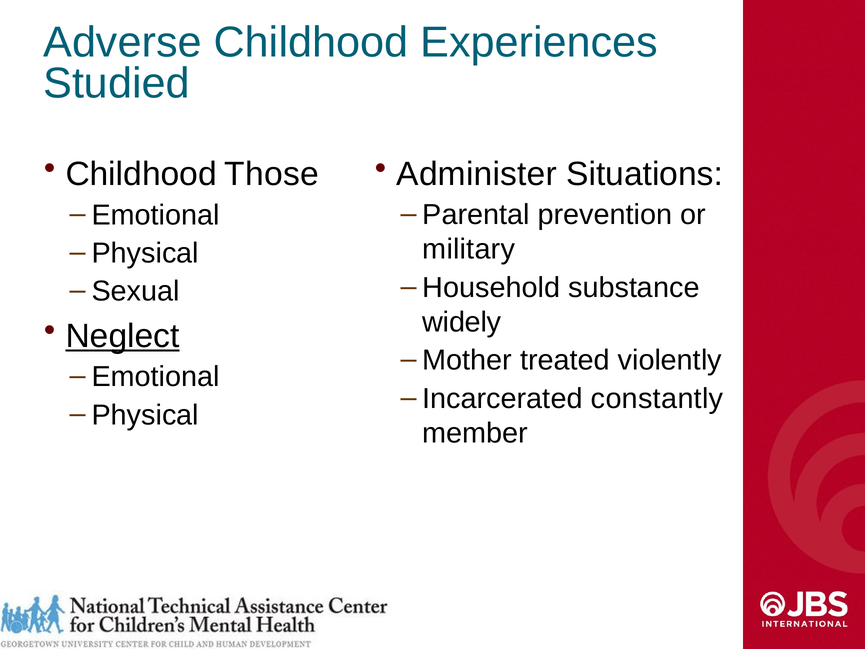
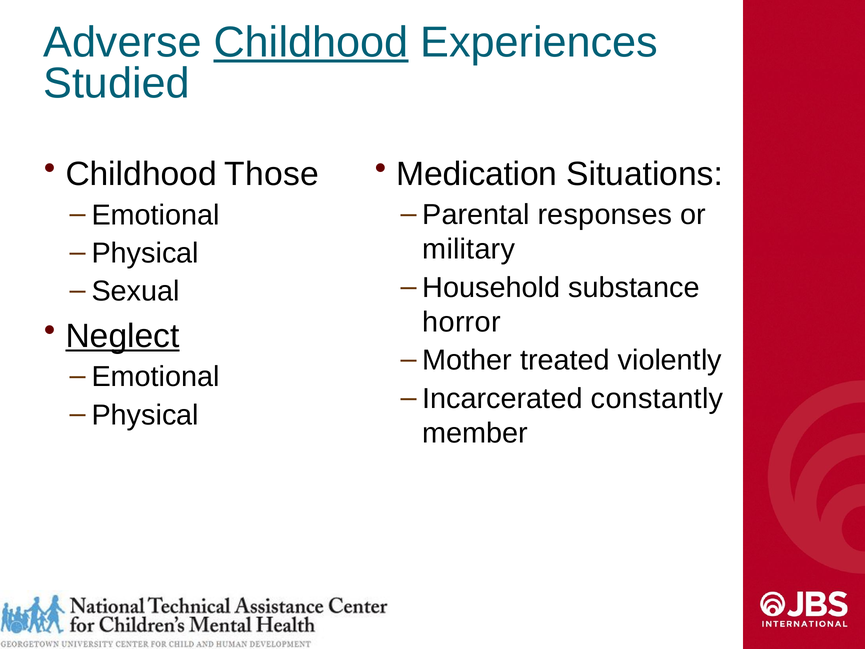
Childhood at (311, 42) underline: none -> present
Administer: Administer -> Medication
prevention: prevention -> responses
widely: widely -> horror
